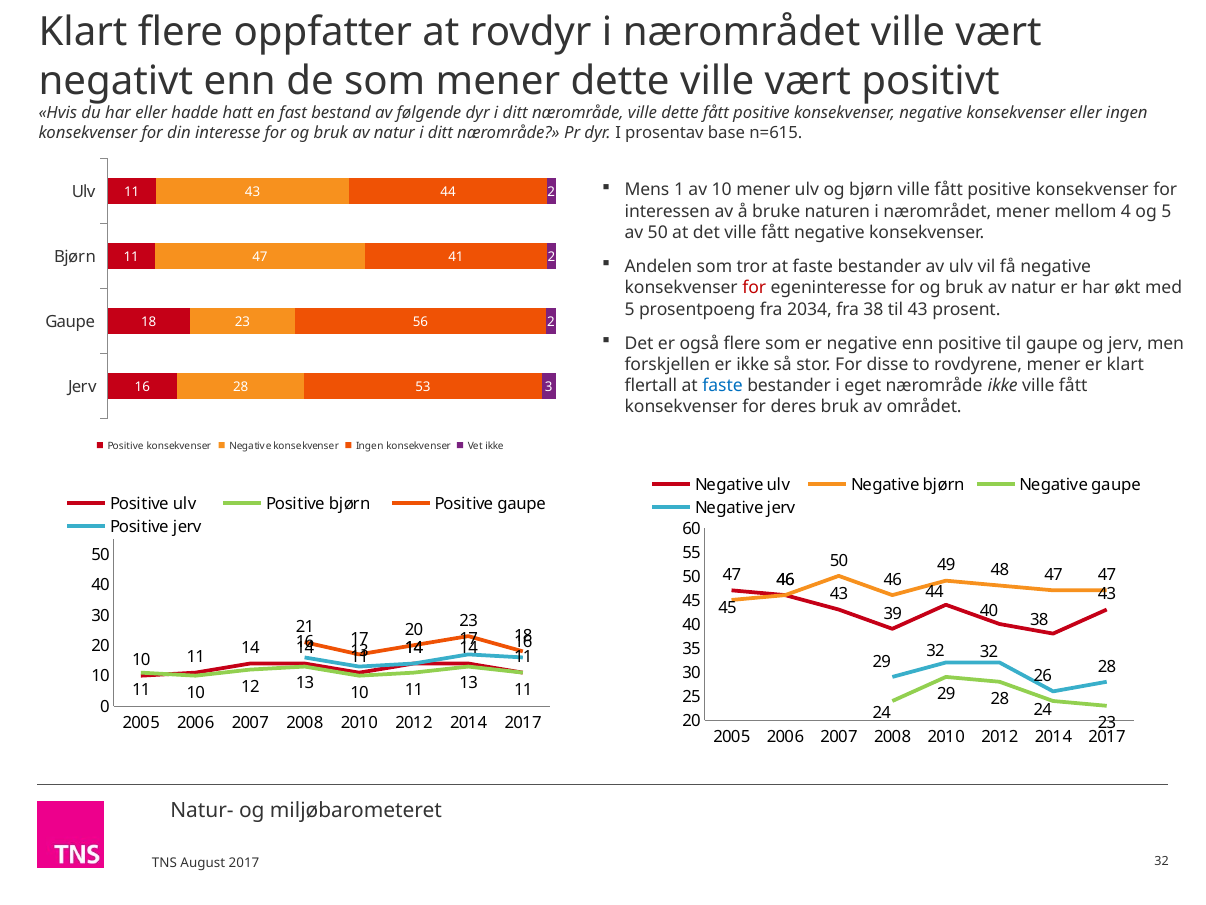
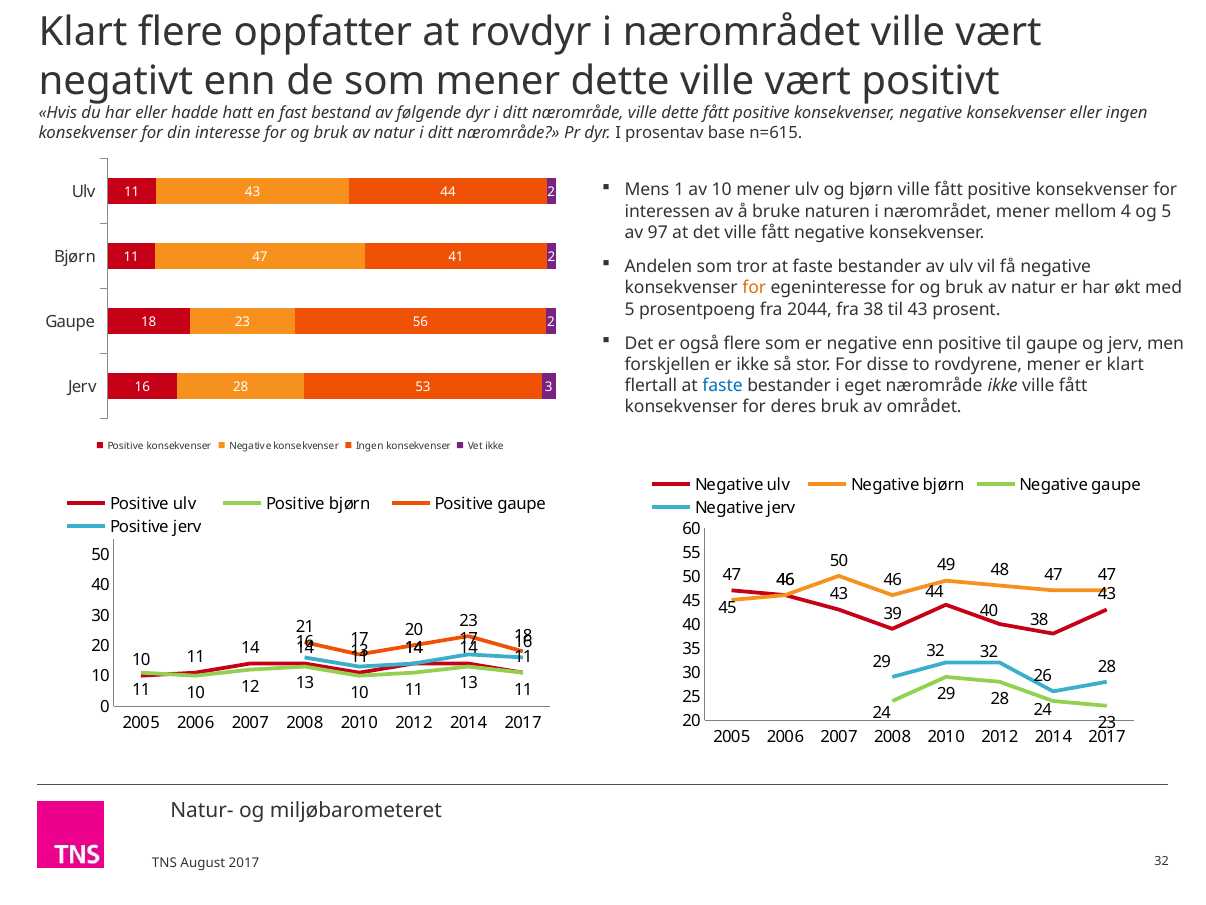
av 50: 50 -> 97
for at (754, 288) colour: red -> orange
2034: 2034 -> 2044
